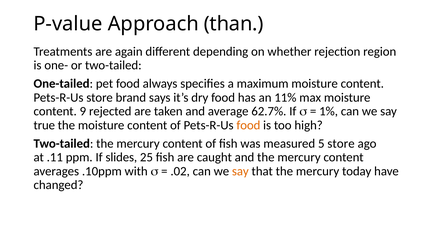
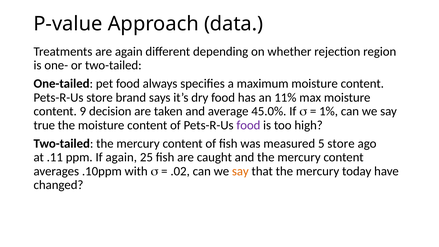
than: than -> data
rejected: rejected -> decision
62.7%: 62.7% -> 45.0%
food at (248, 125) colour: orange -> purple
If slides: slides -> again
